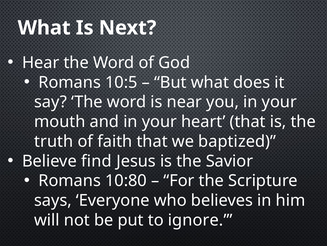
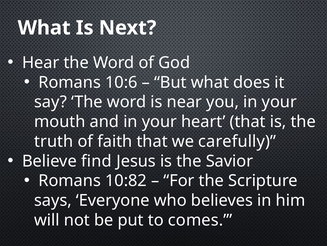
10:5: 10:5 -> 10:6
baptized: baptized -> carefully
10:80: 10:80 -> 10:82
ignore: ignore -> comes
